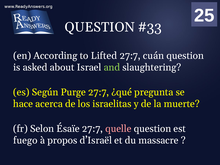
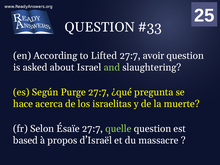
cuán: cuán -> avoir
quelle colour: pink -> light green
fuego: fuego -> based
